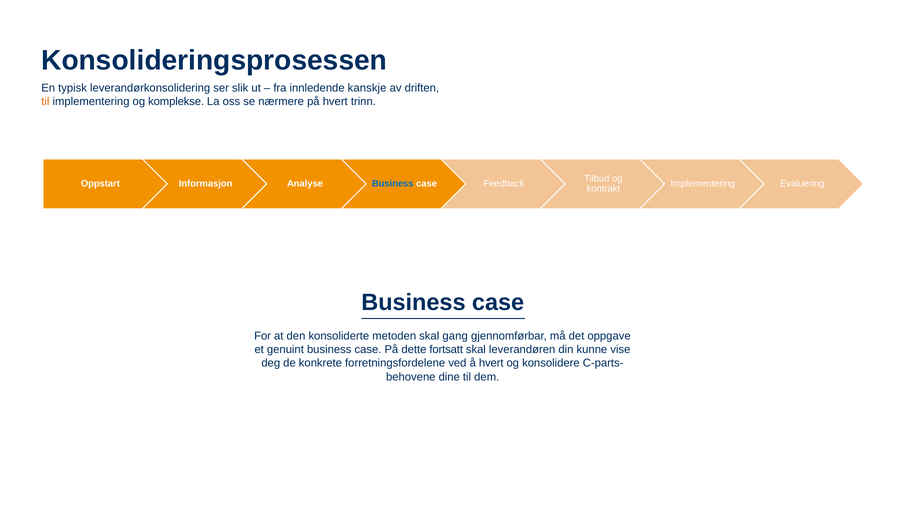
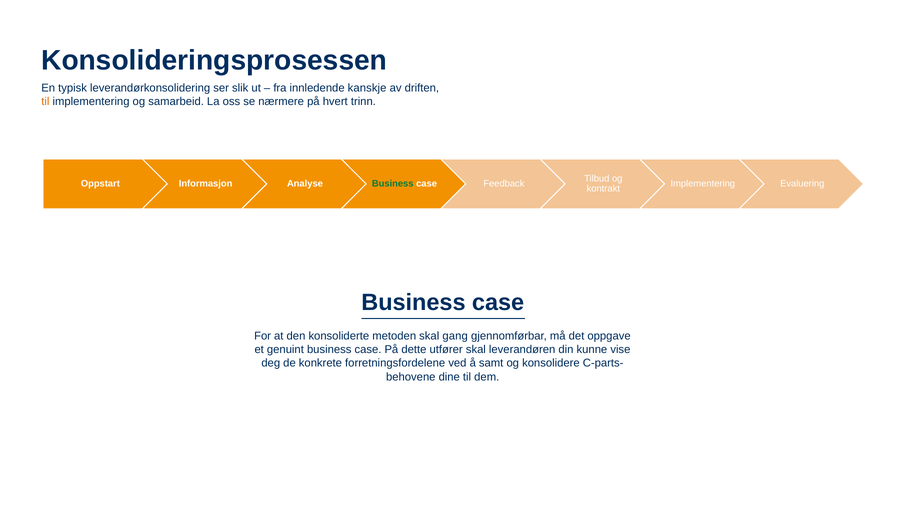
komplekse: komplekse -> samarbeid
Business at (393, 184) colour: blue -> green
fortsatt: fortsatt -> utfører
å hvert: hvert -> samt
